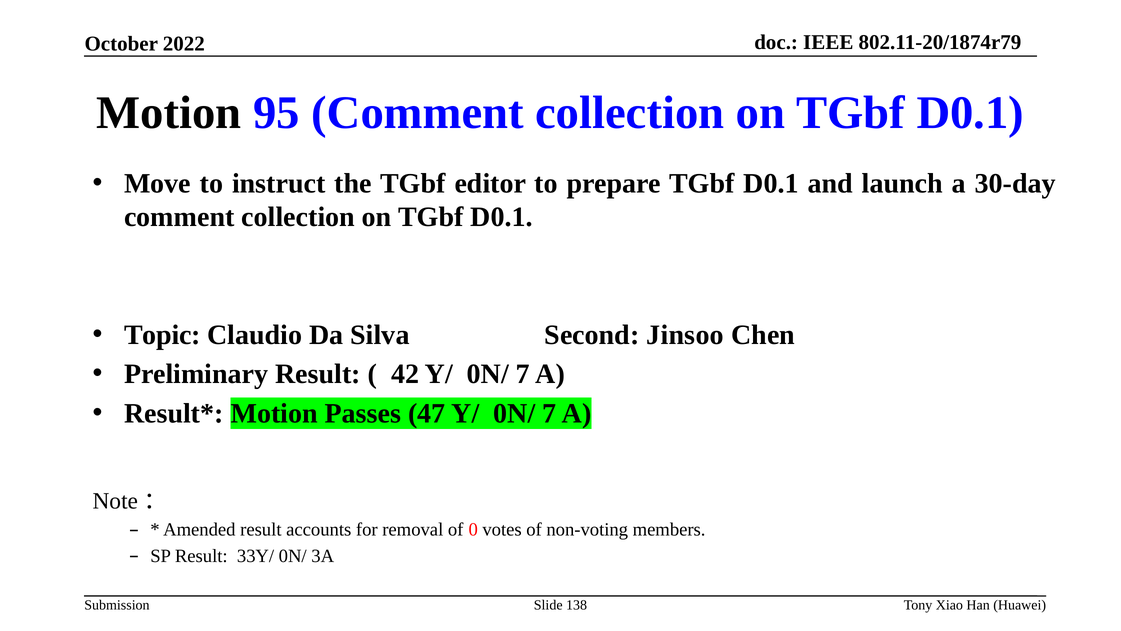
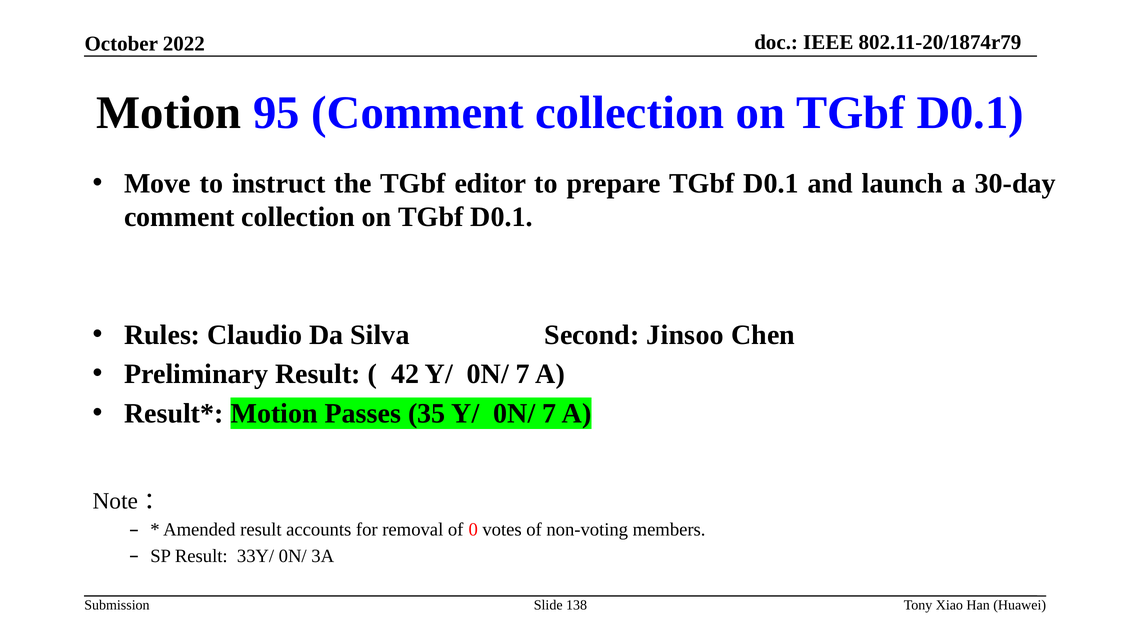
Topic: Topic -> Rules
47: 47 -> 35
